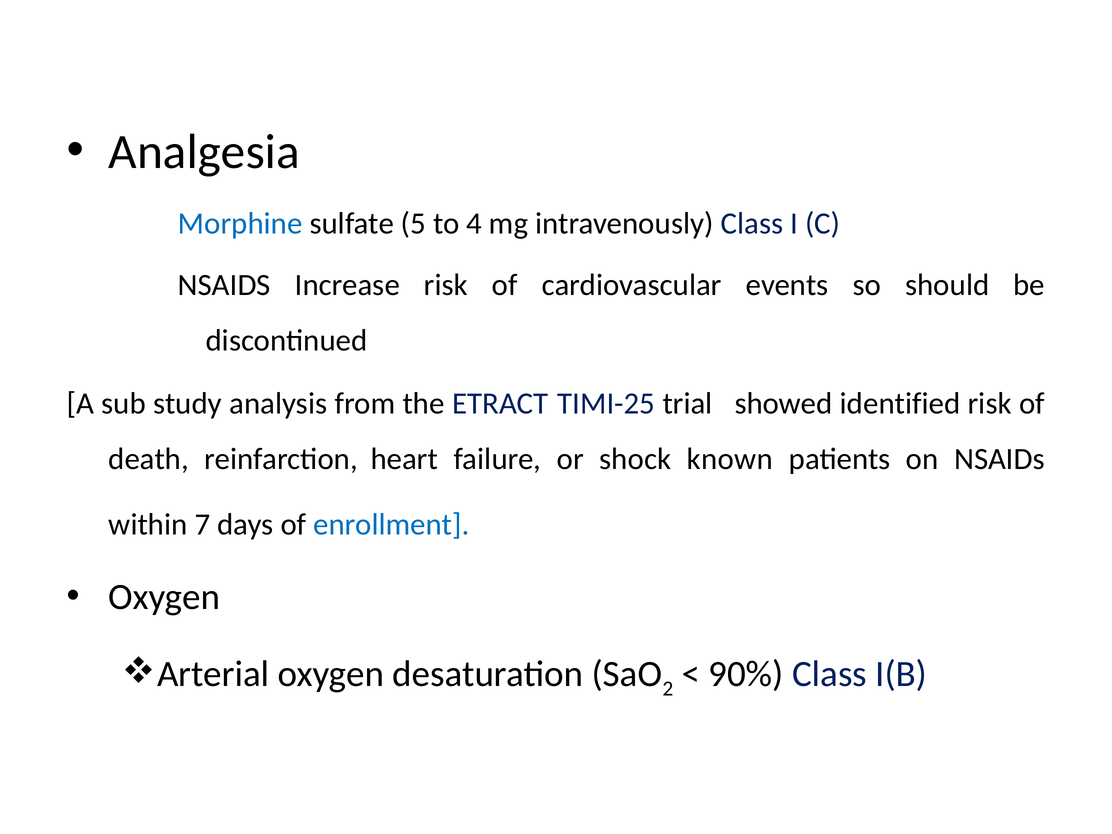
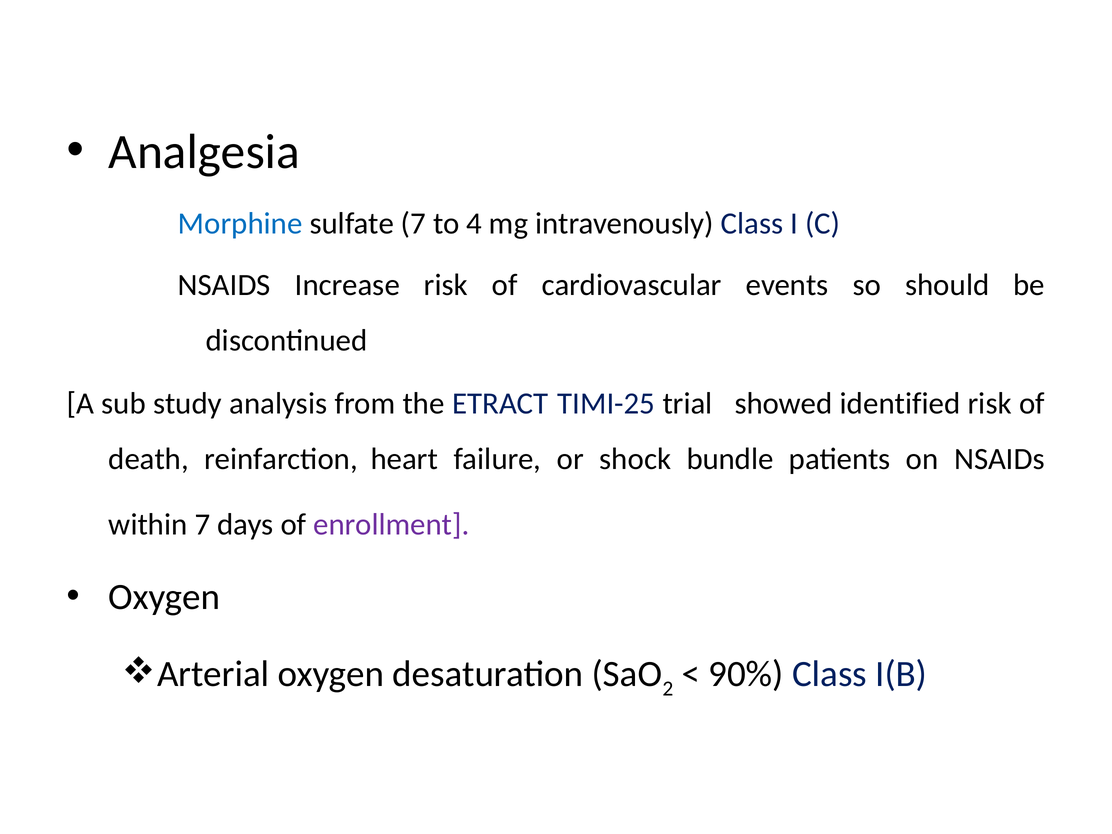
sulfate 5: 5 -> 7
known: known -> bundle
enrollment colour: blue -> purple
